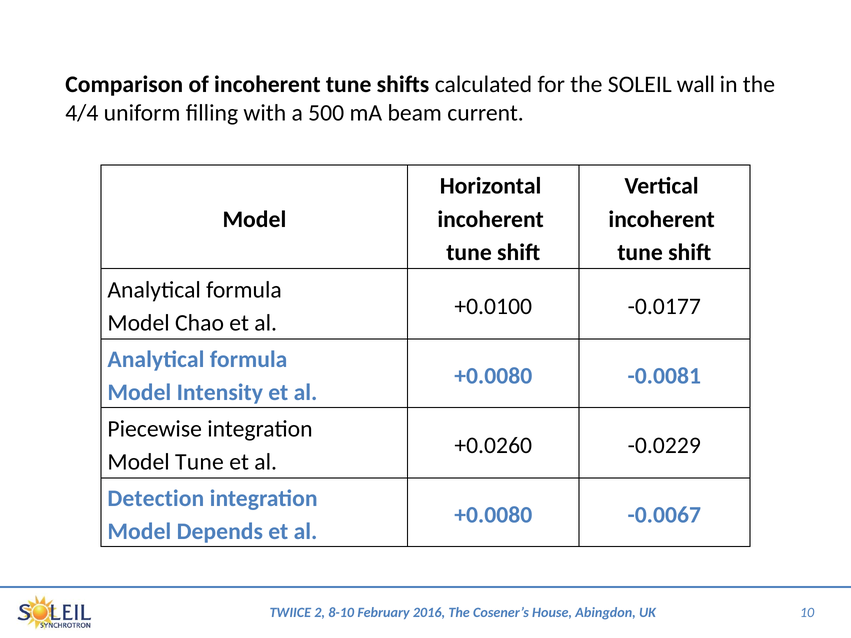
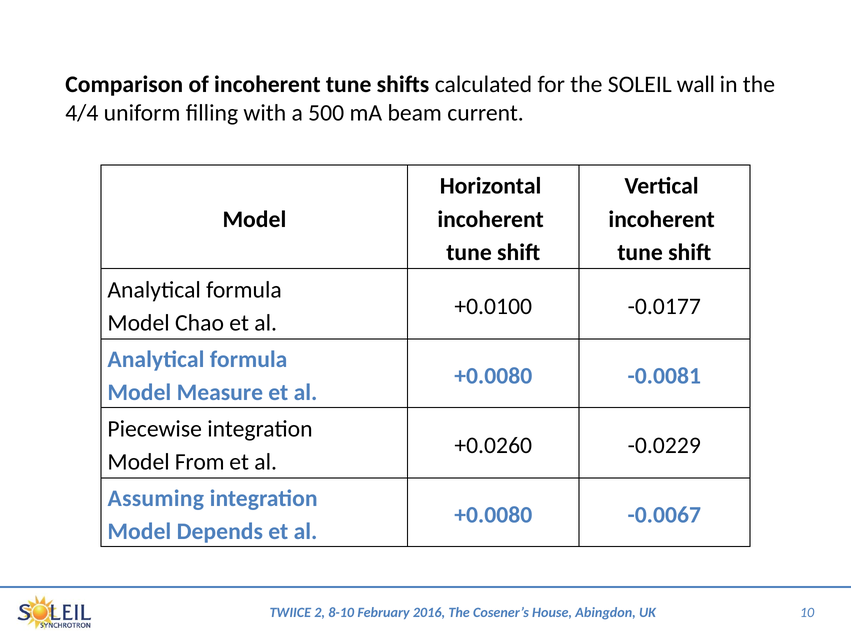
Intensity: Intensity -> Measure
Model Tune: Tune -> From
Detection: Detection -> Assuming
